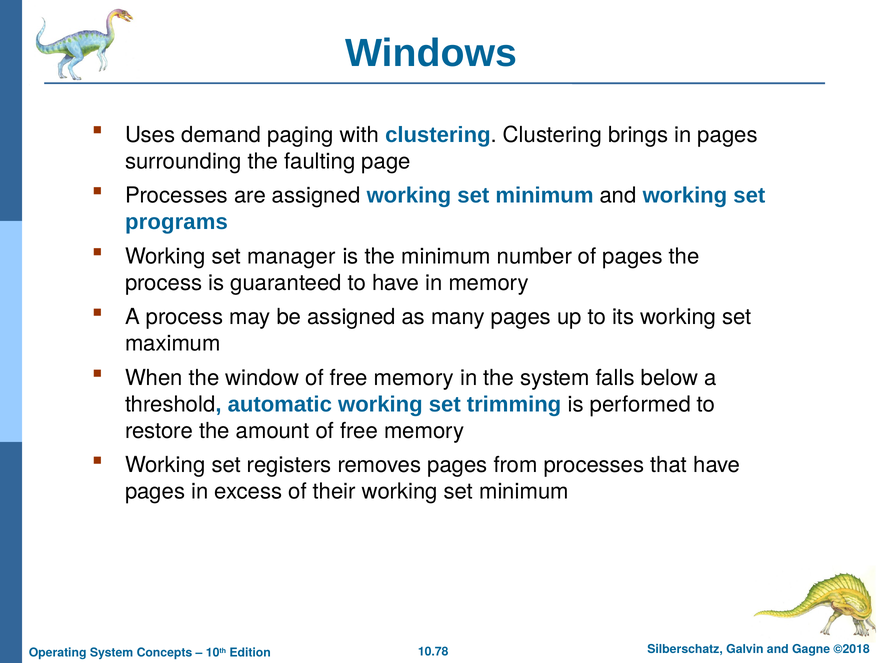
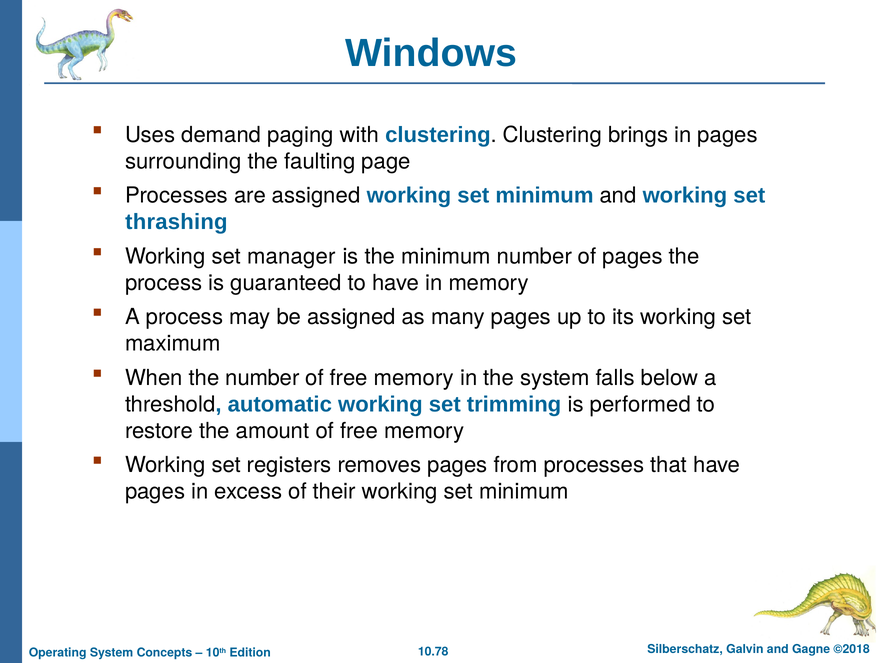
programs: programs -> thrashing
the window: window -> number
